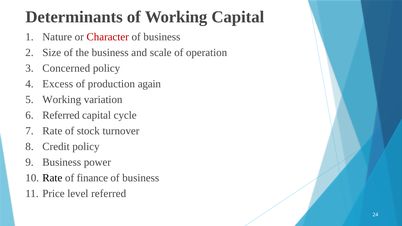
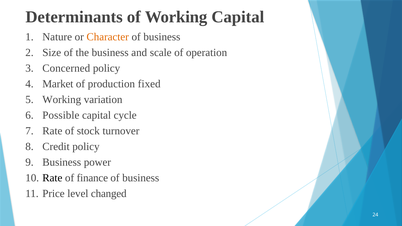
Character colour: red -> orange
Excess: Excess -> Market
again: again -> fixed
Referred at (61, 115): Referred -> Possible
level referred: referred -> changed
